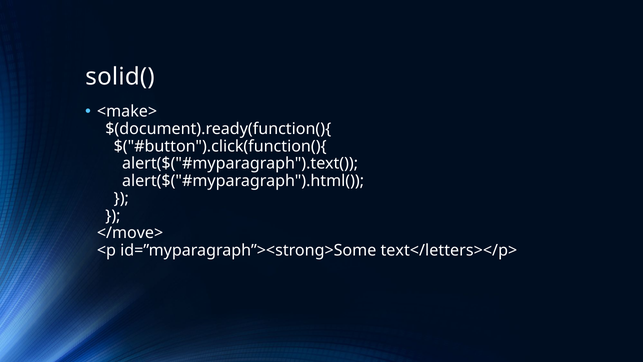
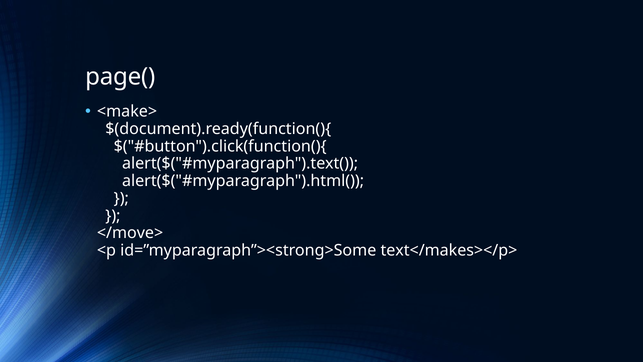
solid(: solid( -> page(
text</letters></p>: text</letters></p> -> text</makes></p>
